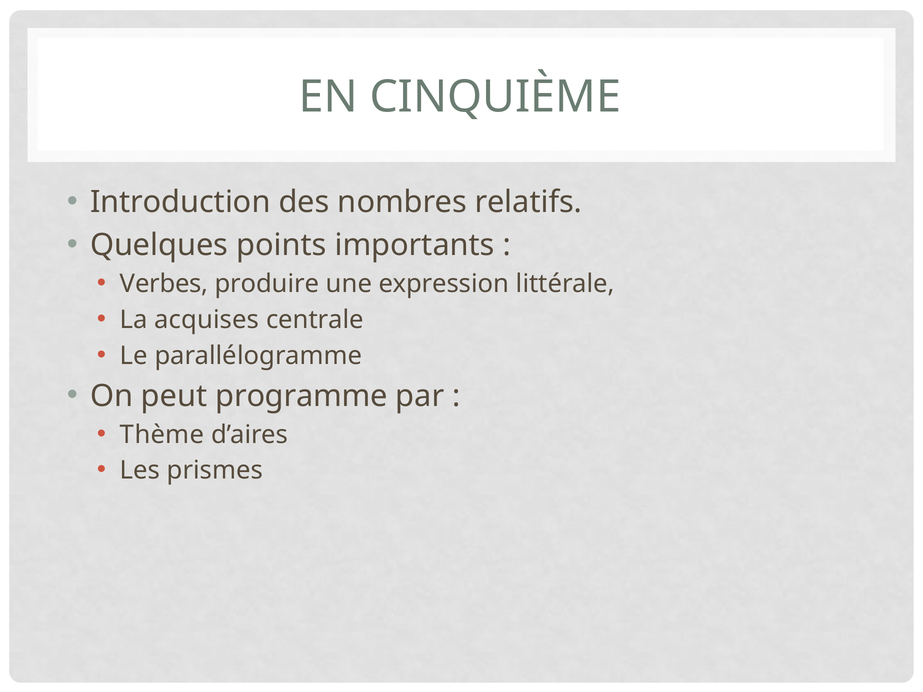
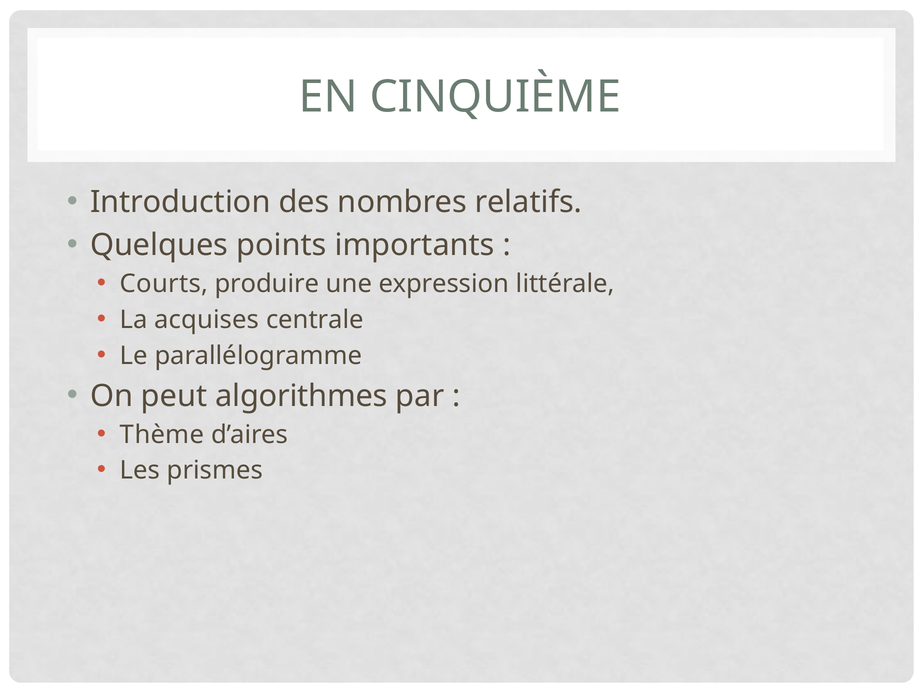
Verbes: Verbes -> Courts
programme: programme -> algorithmes
